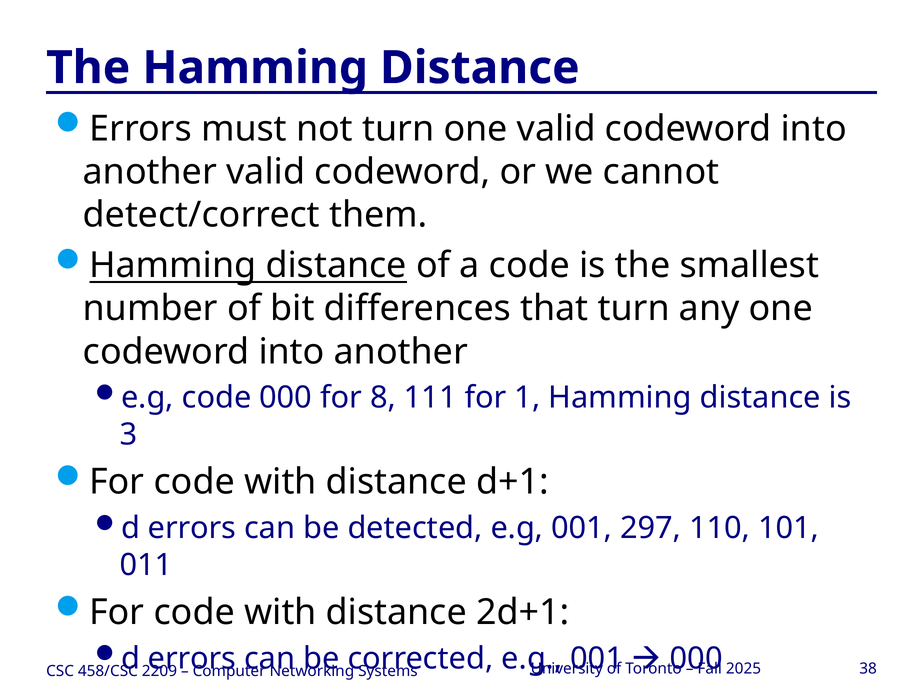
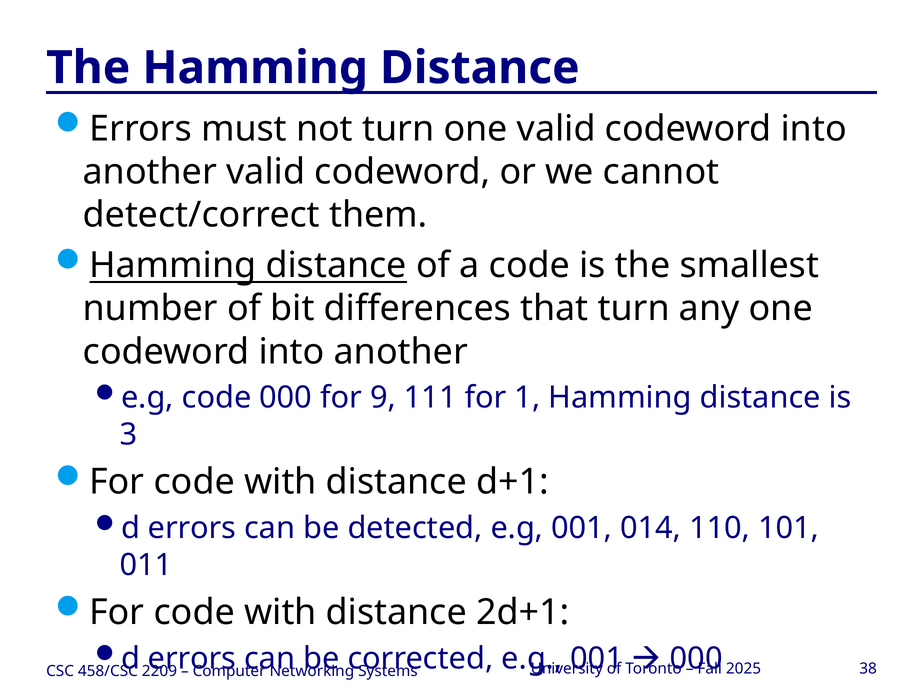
8: 8 -> 9
297: 297 -> 014
